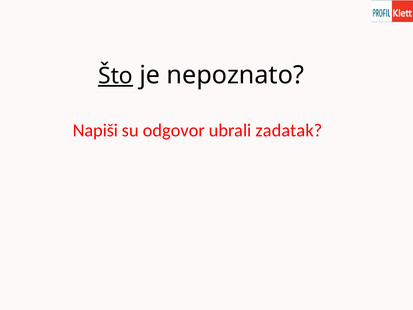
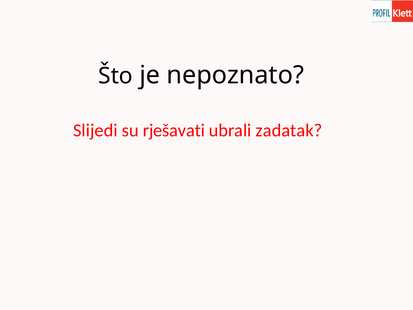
Što underline: present -> none
Napiši: Napiši -> Slijedi
odgovor: odgovor -> rješavati
